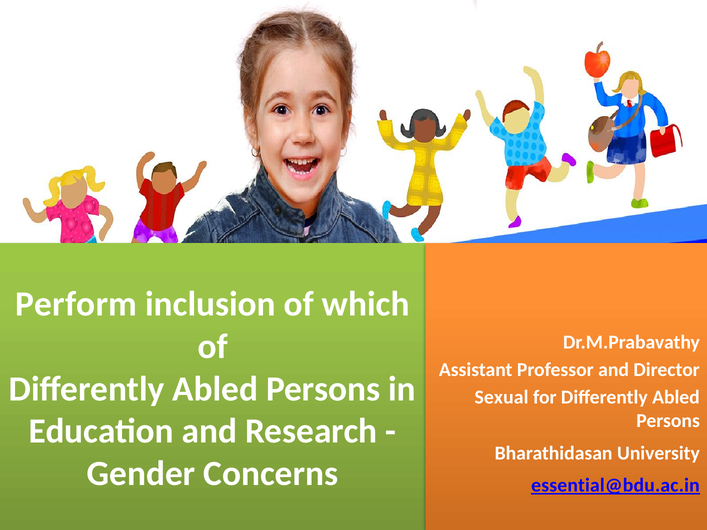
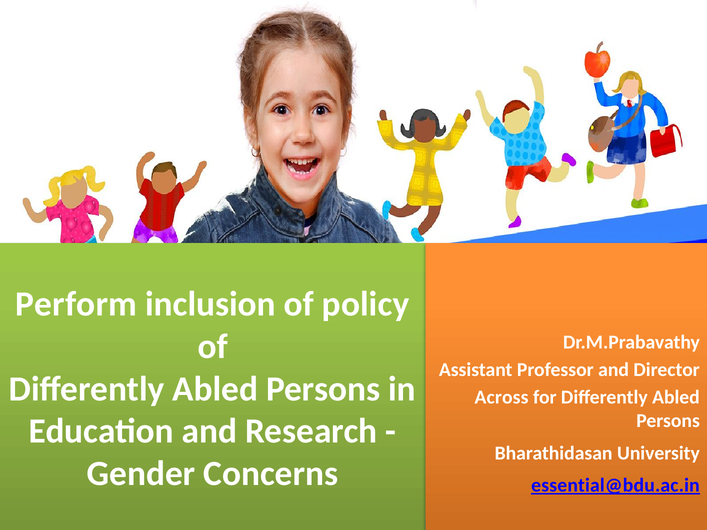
which: which -> policy
Sexual: Sexual -> Across
